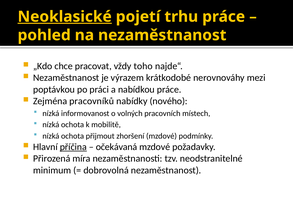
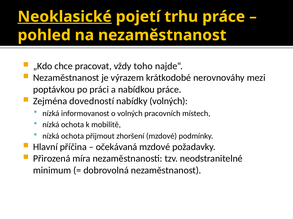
pracovníků: pracovníků -> dovedností
nabídky nového: nového -> volných
příčina underline: present -> none
